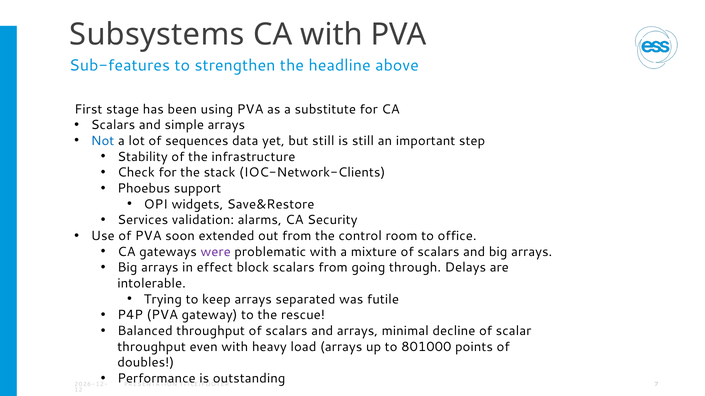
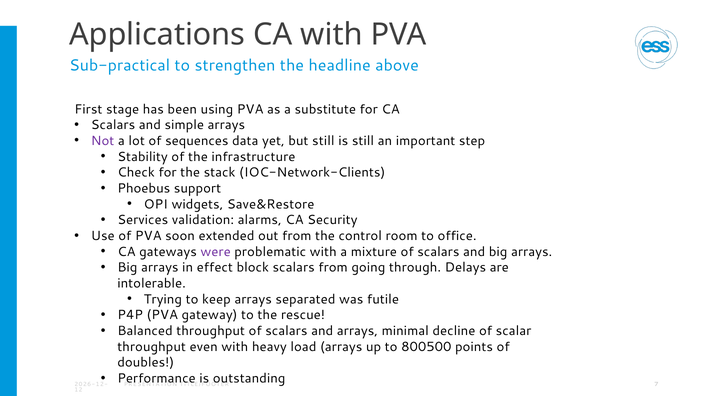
Subsystems: Subsystems -> Applications
Sub-features: Sub-features -> Sub-practical
Not colour: blue -> purple
801000: 801000 -> 800500
